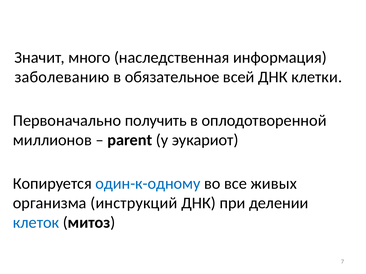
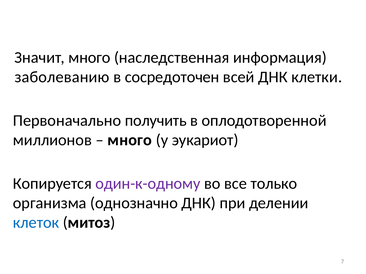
обязательное: обязательное -> сосредоточен
parent at (130, 140): parent -> много
один-к-одному colour: blue -> purple
живых: живых -> только
инструкций: инструкций -> однозначно
